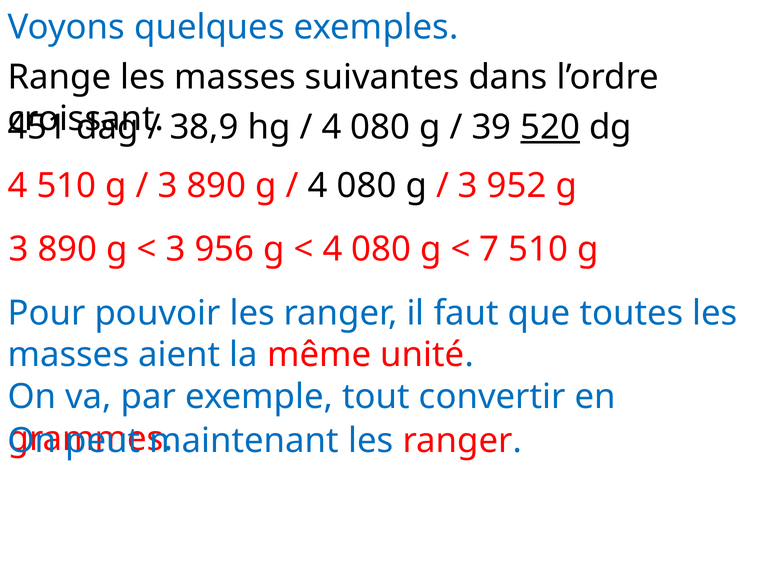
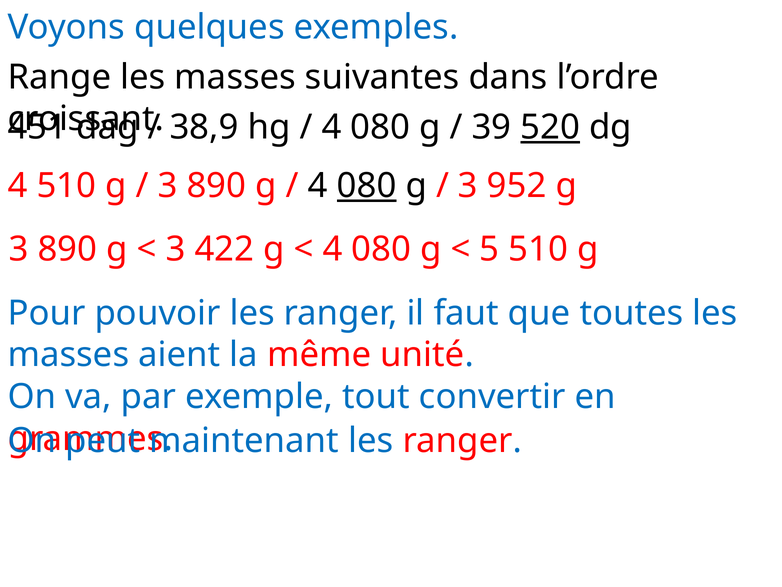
080 at (367, 186) underline: none -> present
956: 956 -> 422
7: 7 -> 5
